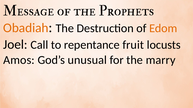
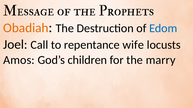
Edom colour: orange -> blue
fruit: fruit -> wife
unusual: unusual -> children
